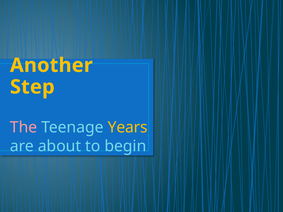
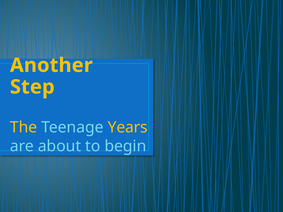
The colour: pink -> yellow
